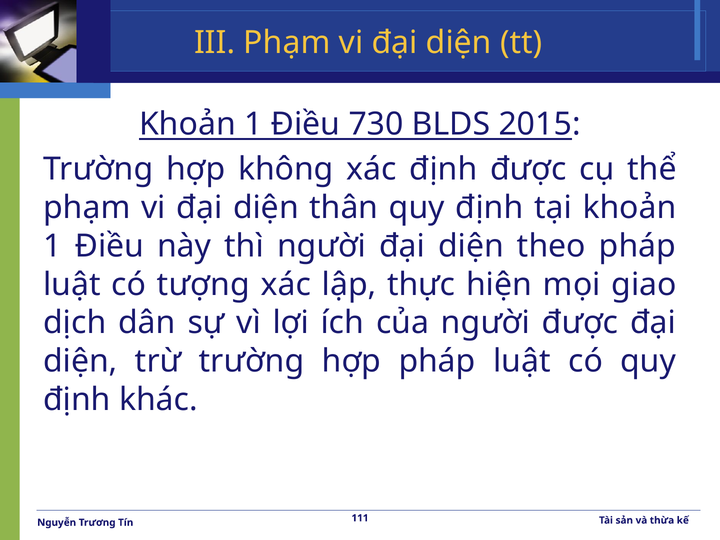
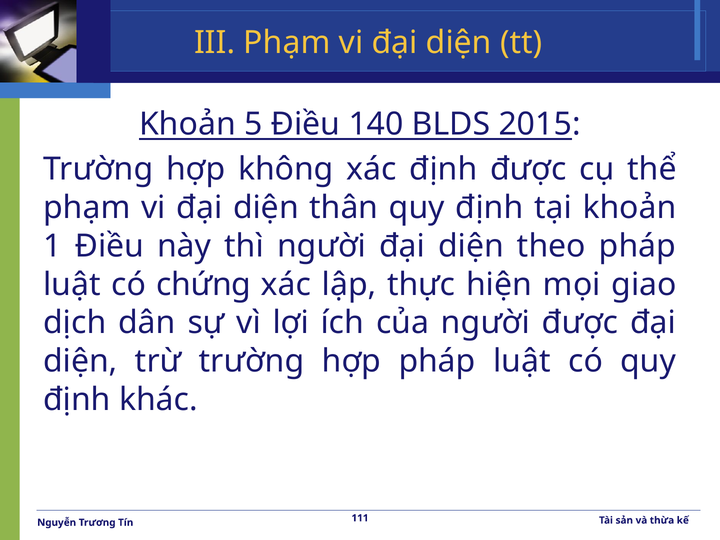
1 at (253, 124): 1 -> 5
730: 730 -> 140
tượng: tượng -> chứng
